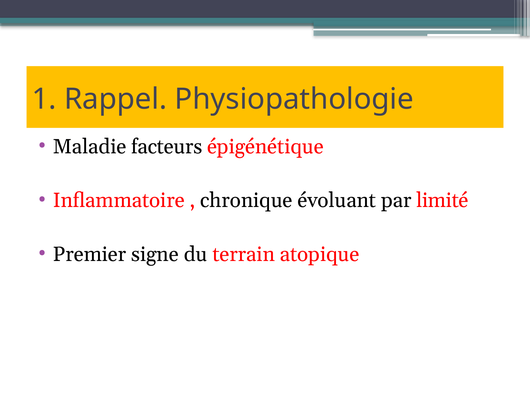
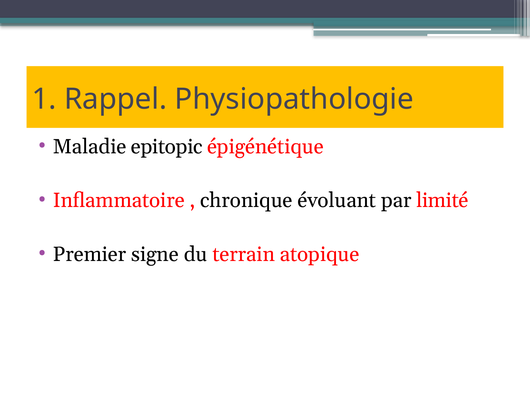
facteurs: facteurs -> epitopic
